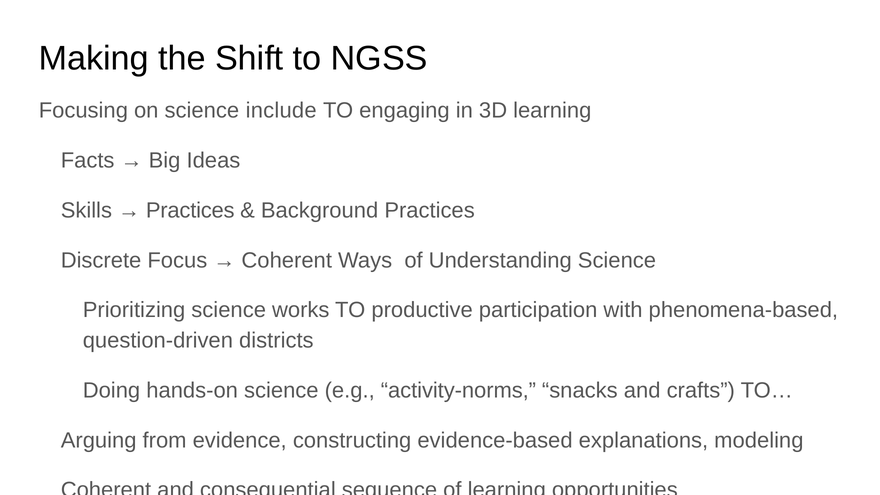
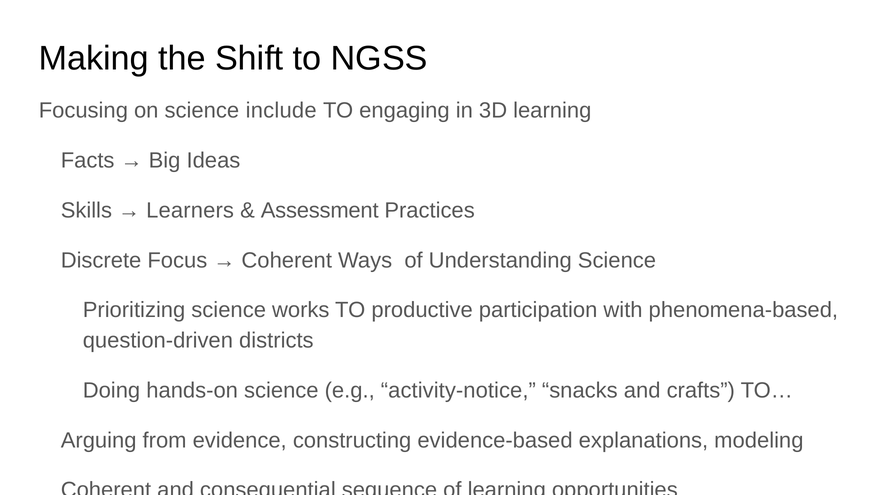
Practices at (190, 210): Practices -> Learners
Background: Background -> Assessment
activity-norms: activity-norms -> activity-notice
